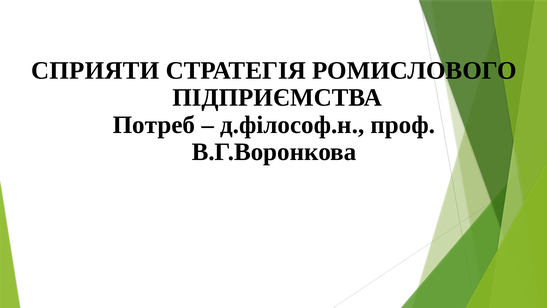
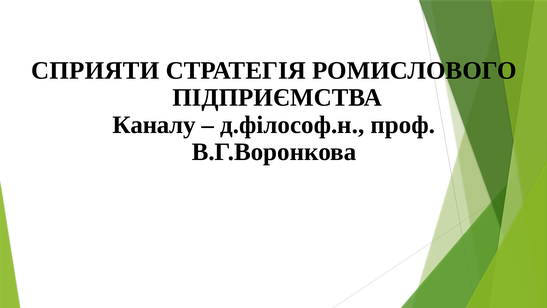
Потреб: Потреб -> Каналу
